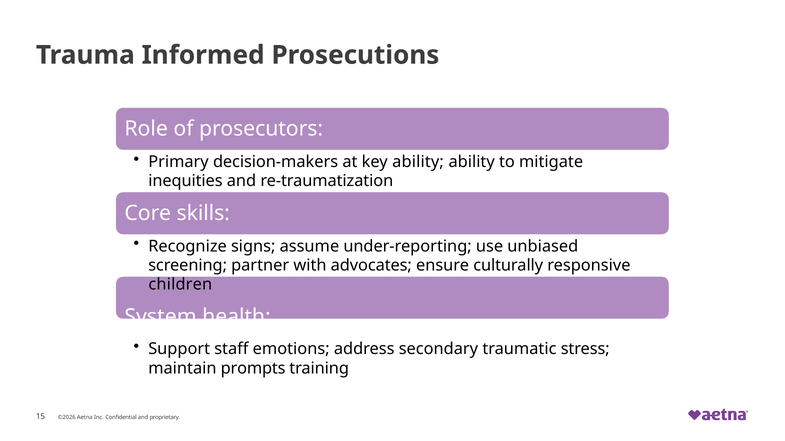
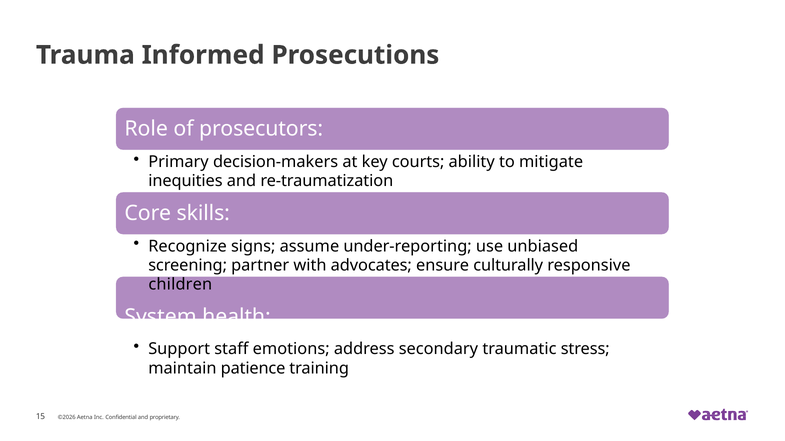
key ability: ability -> courts
prompts: prompts -> patience
